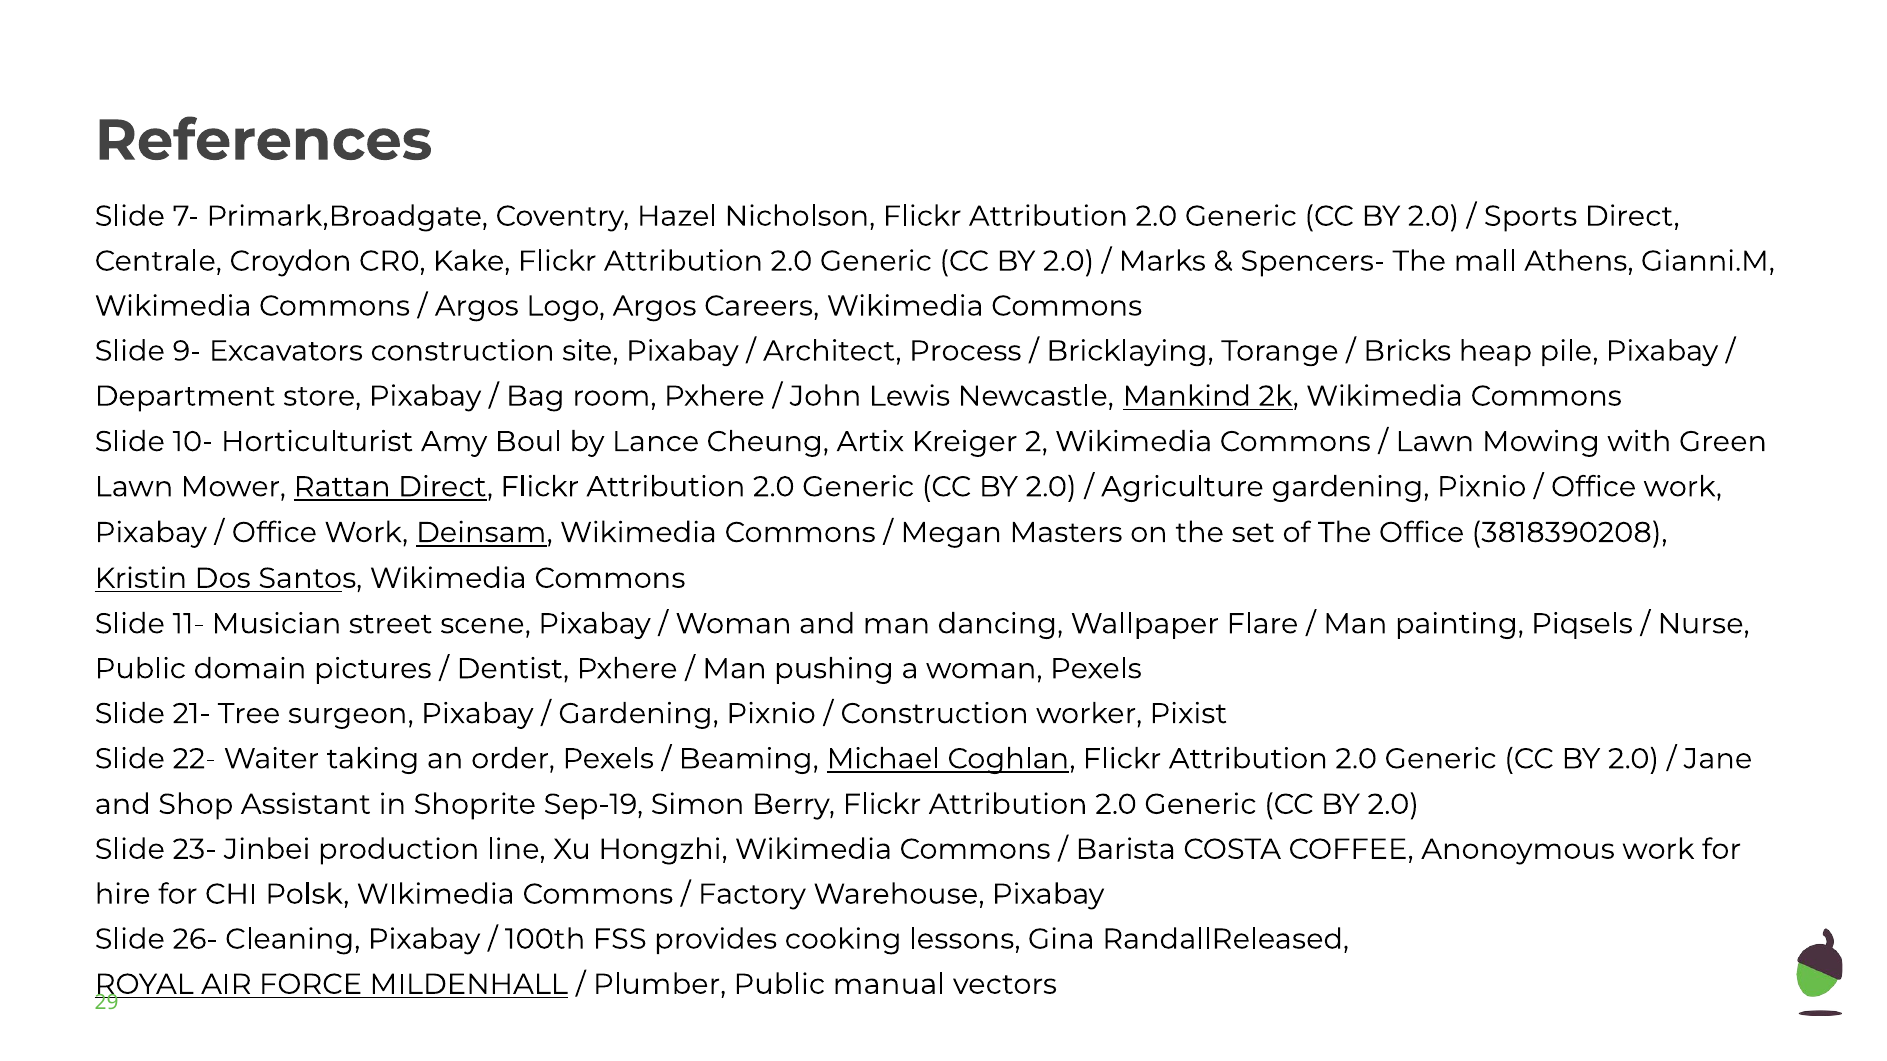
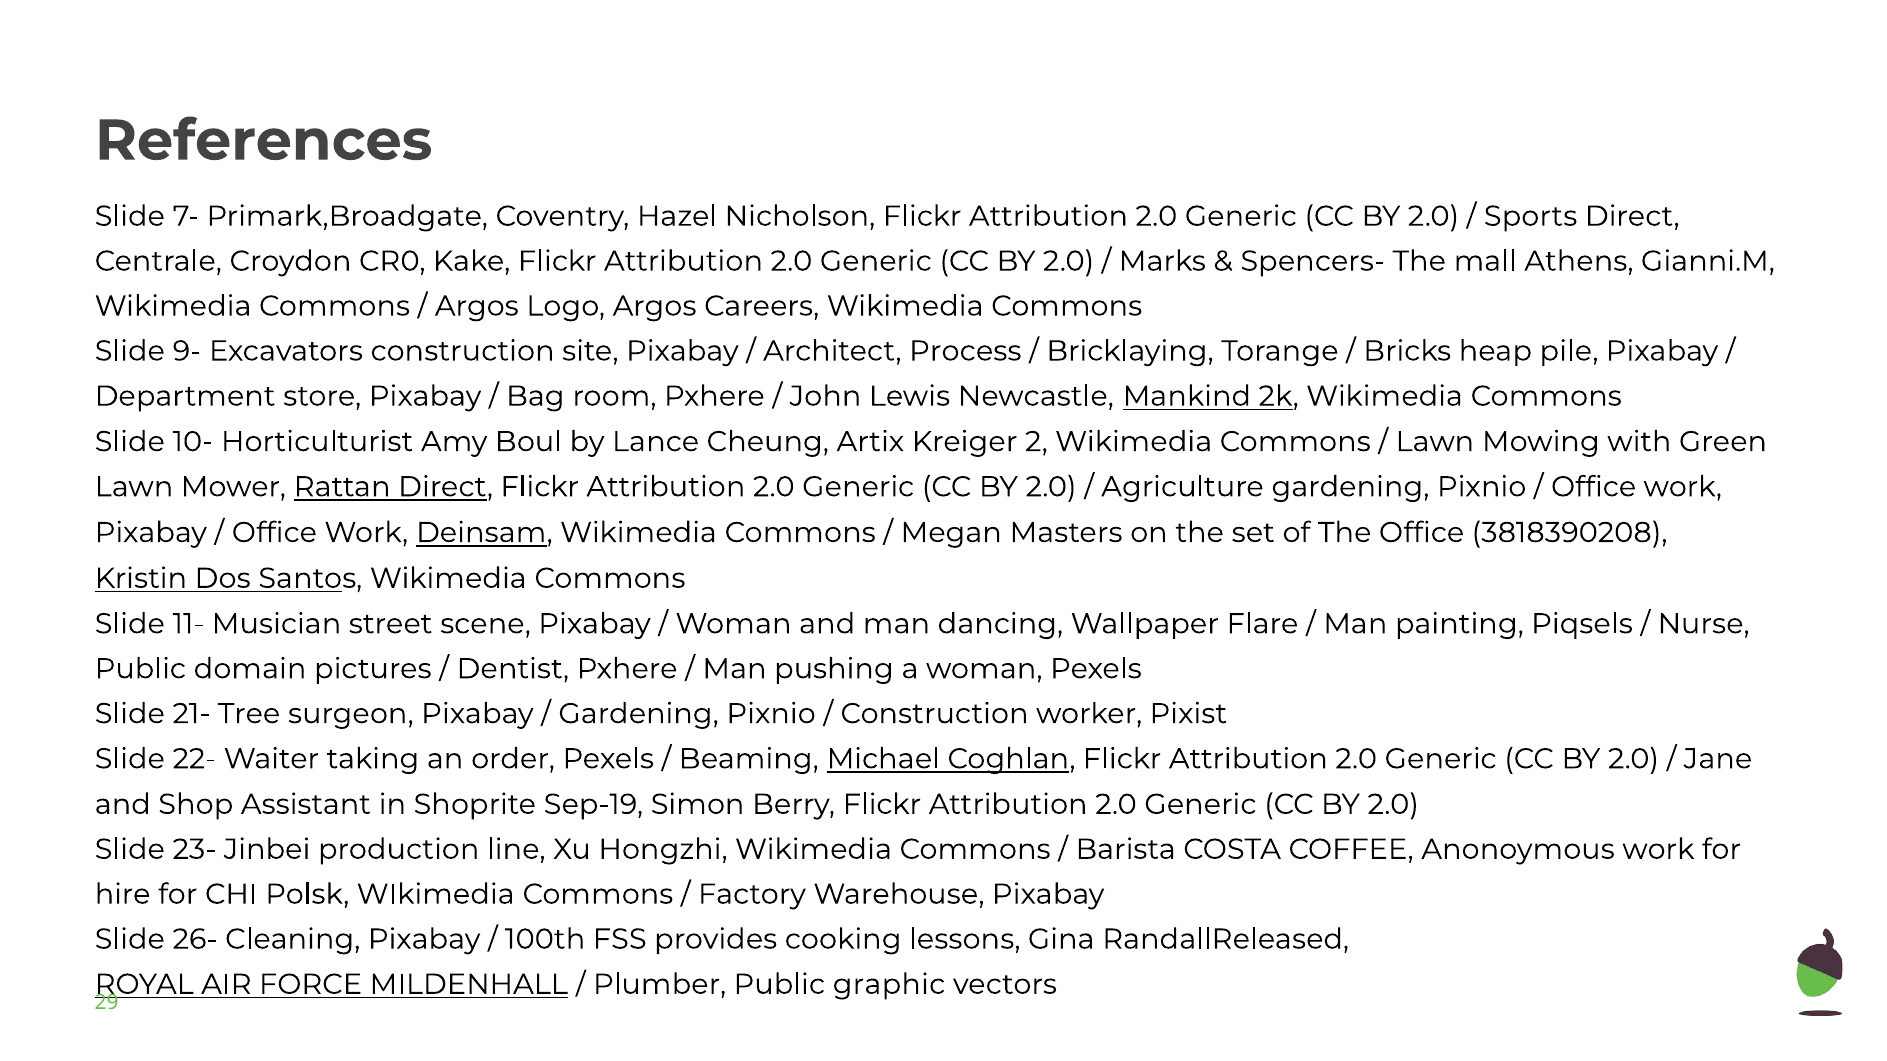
manual: manual -> graphic
